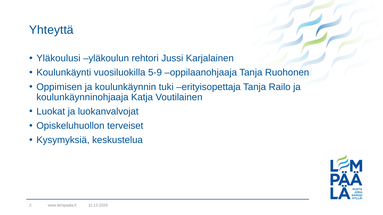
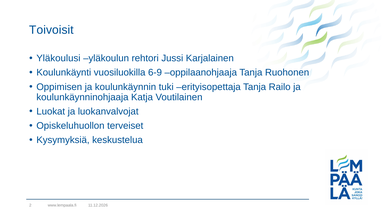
Yhteyttä: Yhteyttä -> Toivoisit
5-9: 5-9 -> 6-9
